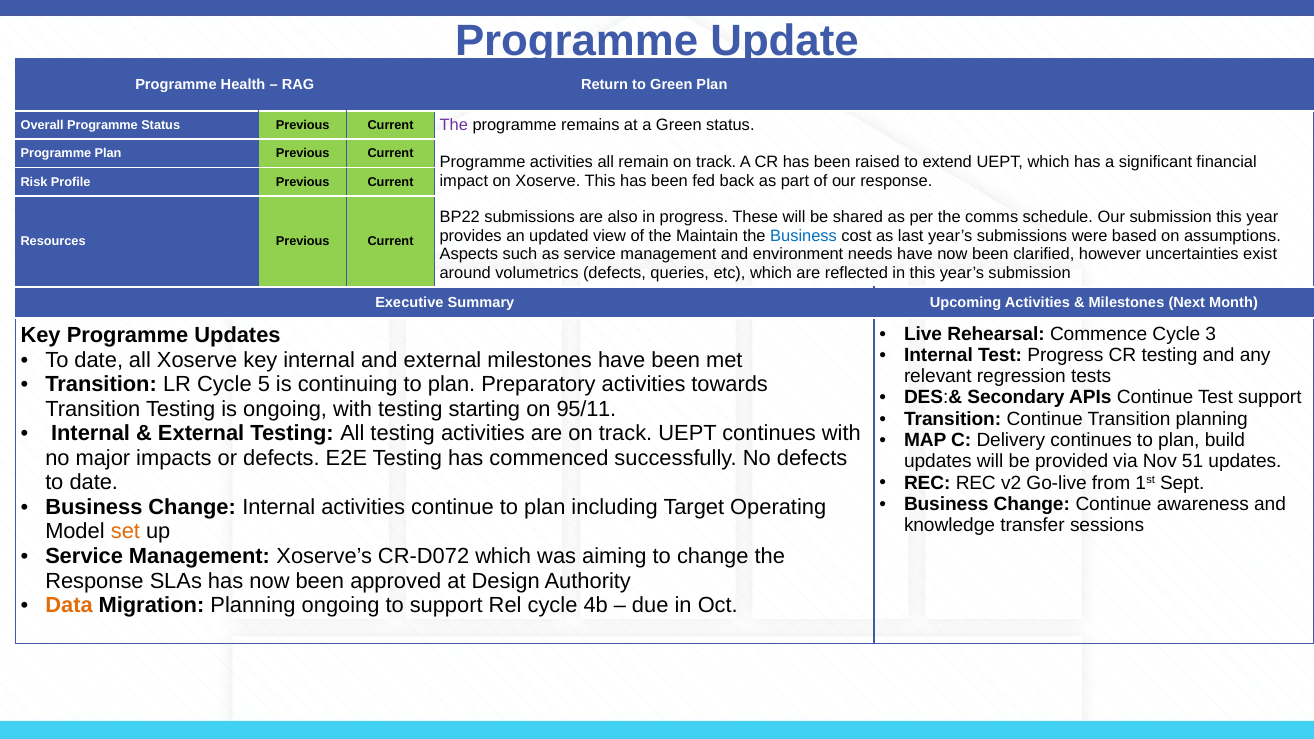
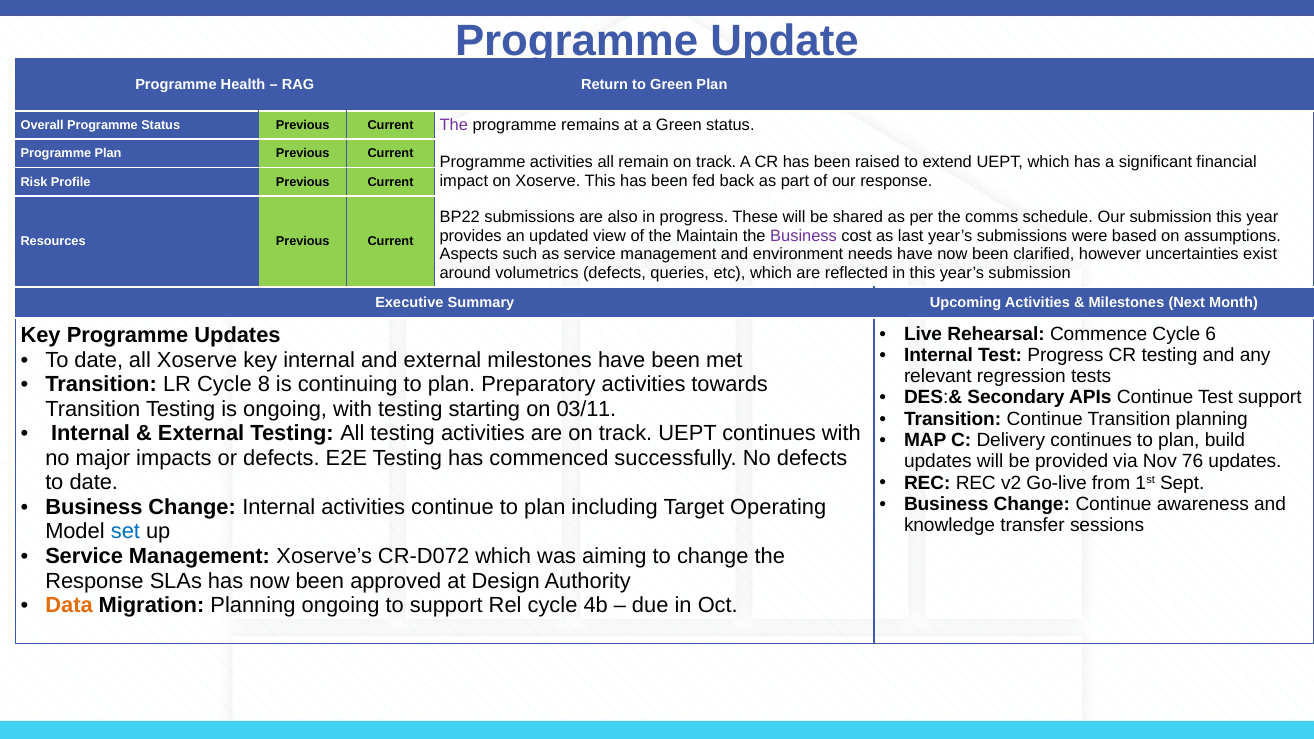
Business at (804, 236) colour: blue -> purple
3: 3 -> 6
5: 5 -> 8
95/11: 95/11 -> 03/11
51: 51 -> 76
set colour: orange -> blue
